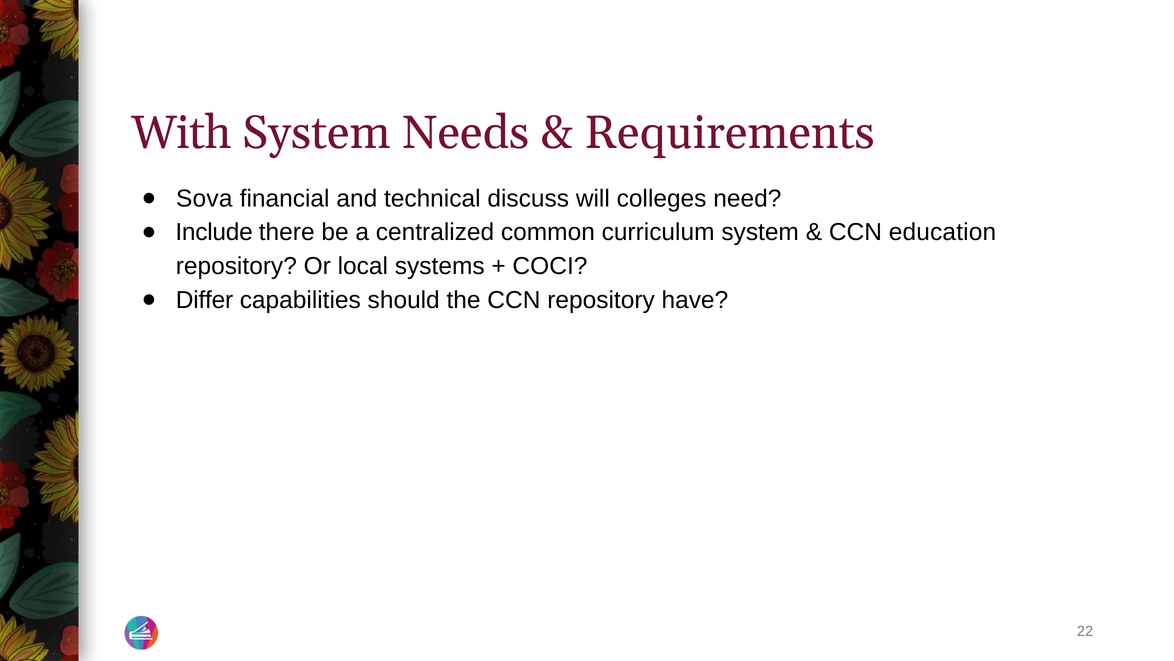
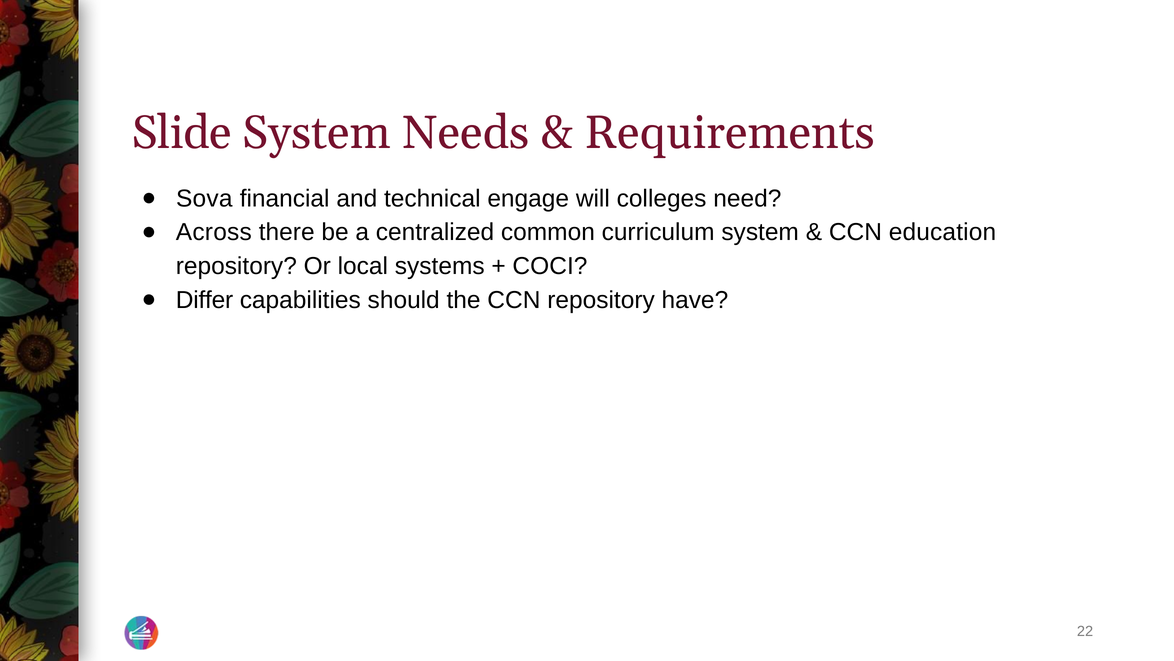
With: With -> Slide
discuss: discuss -> engage
Include: Include -> Across
